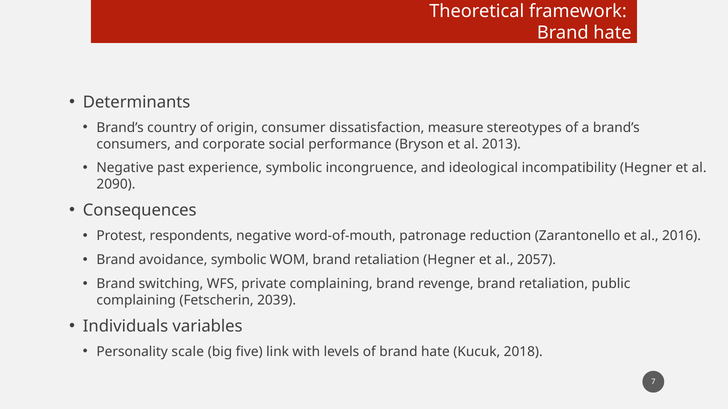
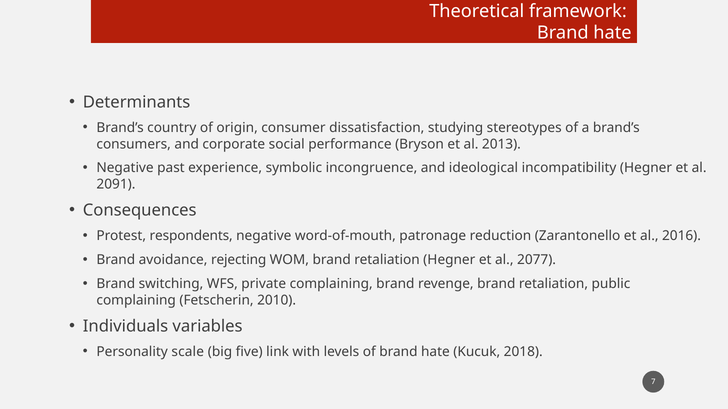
measure: measure -> studying
2090: 2090 -> 2091
avoidance symbolic: symbolic -> rejecting
2057: 2057 -> 2077
2039: 2039 -> 2010
